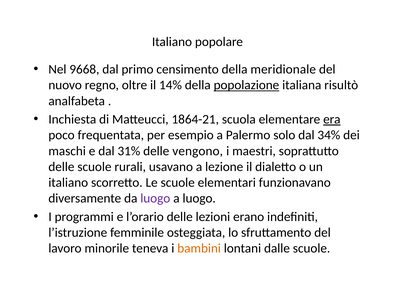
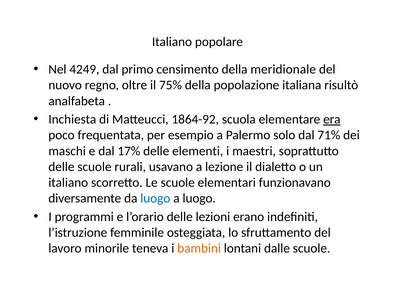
9668: 9668 -> 4249
14%: 14% -> 75%
popolazione underline: present -> none
1864-21: 1864-21 -> 1864-92
34%: 34% -> 71%
31%: 31% -> 17%
vengono: vengono -> elementi
luogo at (155, 198) colour: purple -> blue
